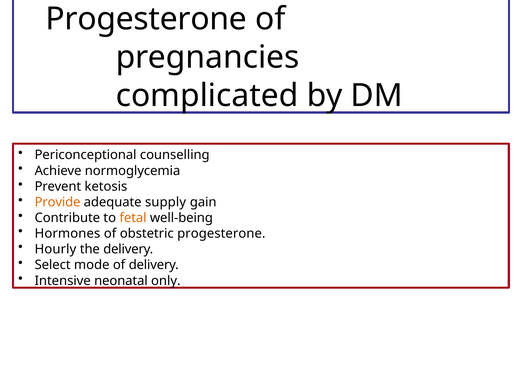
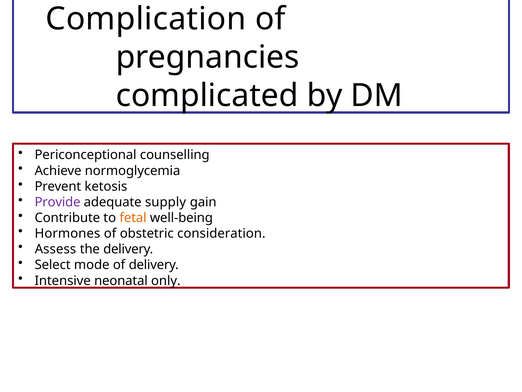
Progesterone at (146, 19): Progesterone -> Complication
Provide colour: orange -> purple
obstetric progesterone: progesterone -> consideration
Hourly: Hourly -> Assess
